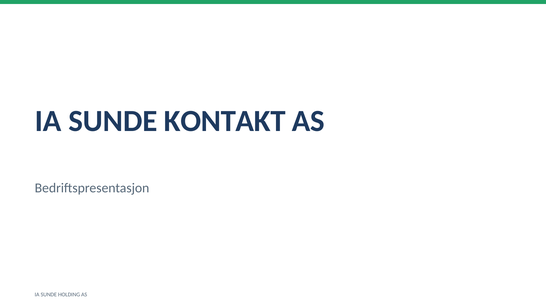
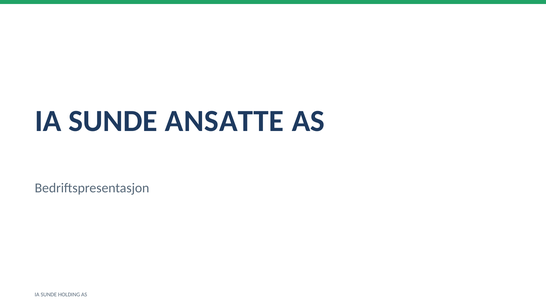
KONTAKT: KONTAKT -> ANSATTE
